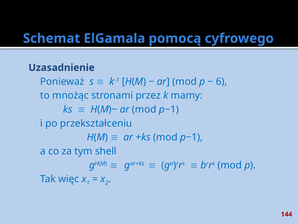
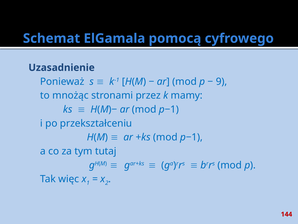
6: 6 -> 9
shell: shell -> tutaj
